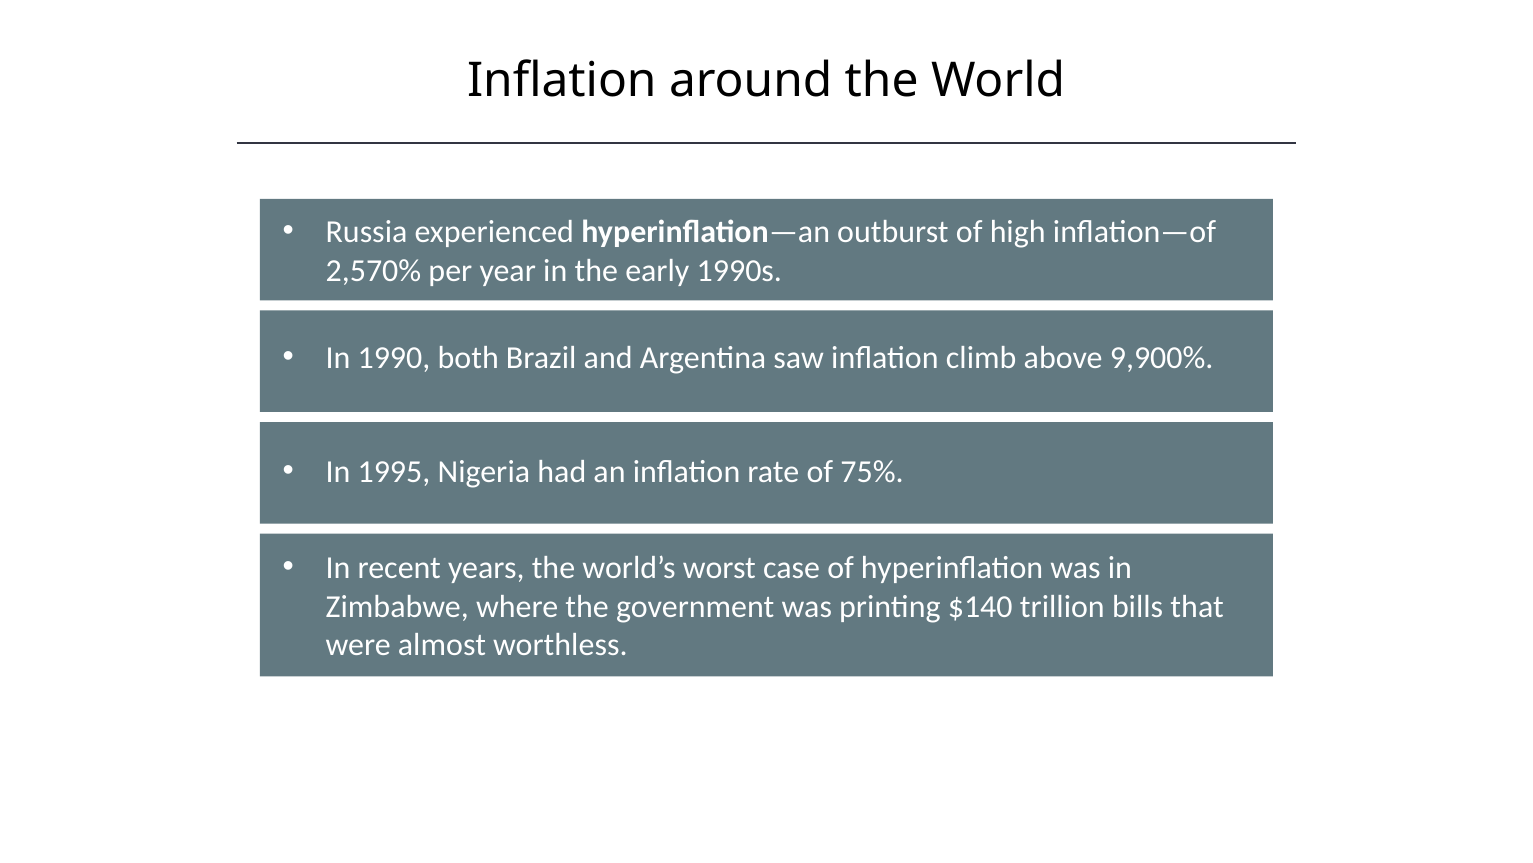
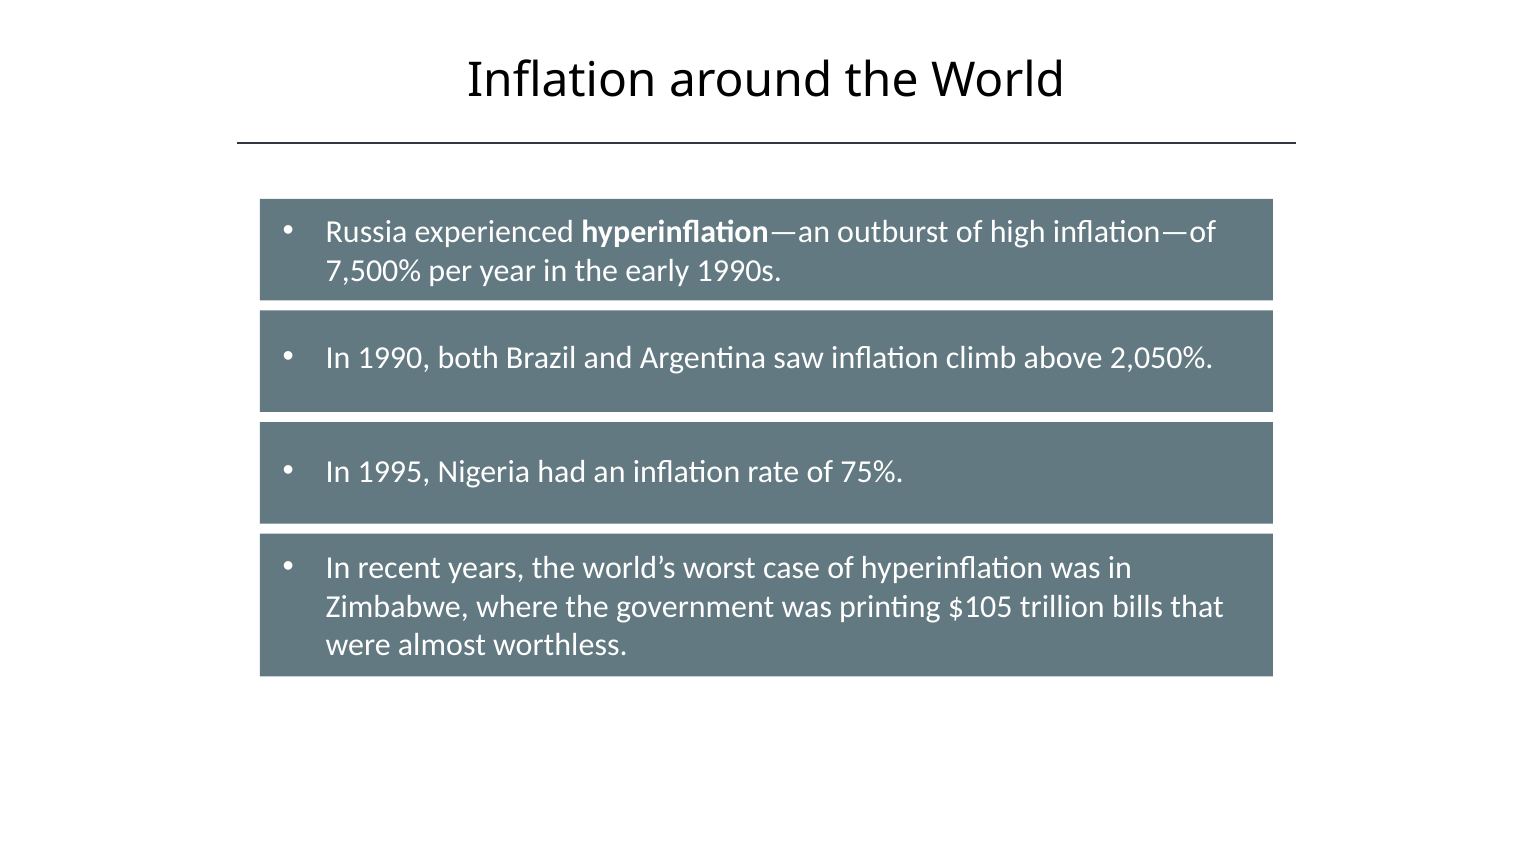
2,570%: 2,570% -> 7,500%
9,900%: 9,900% -> 2,050%
$140: $140 -> $105
